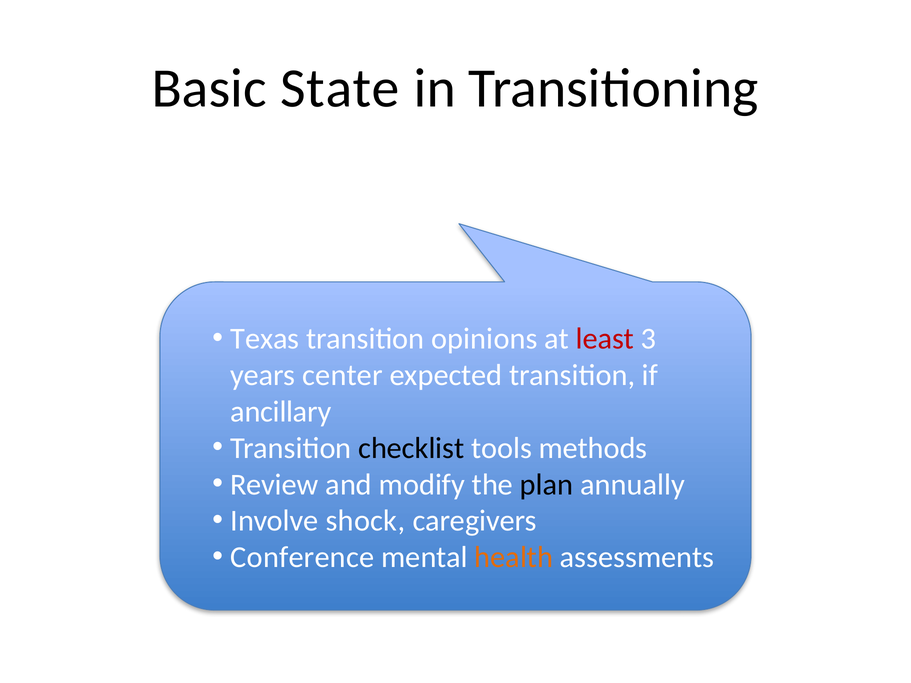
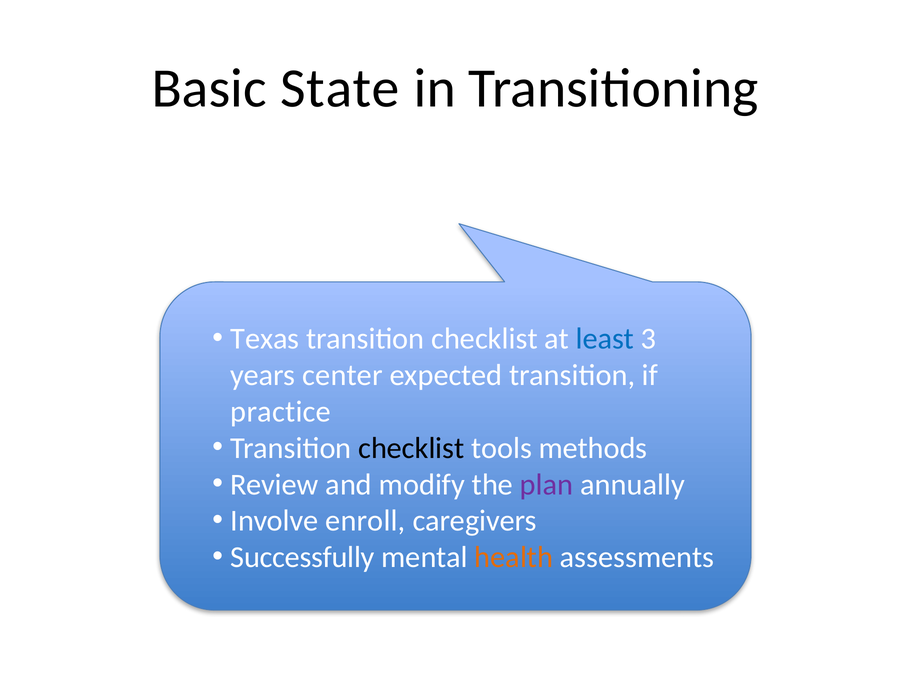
opinions at (484, 339): opinions -> checklist
least colour: red -> blue
ancillary: ancillary -> practice
plan colour: black -> purple
shock: shock -> enroll
Conference: Conference -> Successfully
